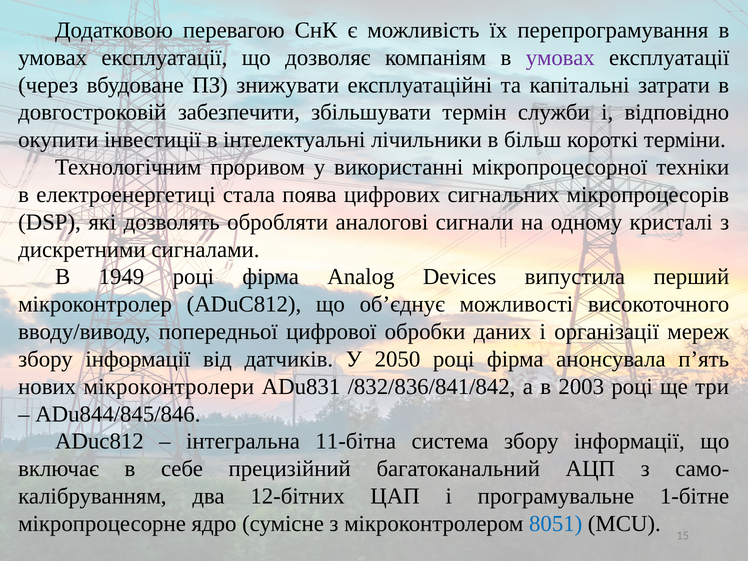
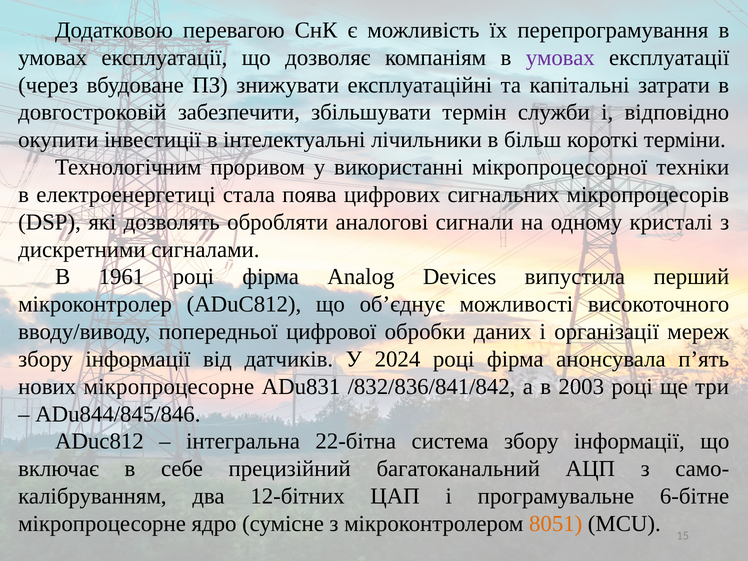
1949: 1949 -> 1961
2050: 2050 -> 2024
нових мікроконтролери: мікроконтролери -> мікропроцесорне
11-бітна: 11-бітна -> 22-бітна
1-бітне: 1-бітне -> 6-бітне
8051 colour: blue -> orange
